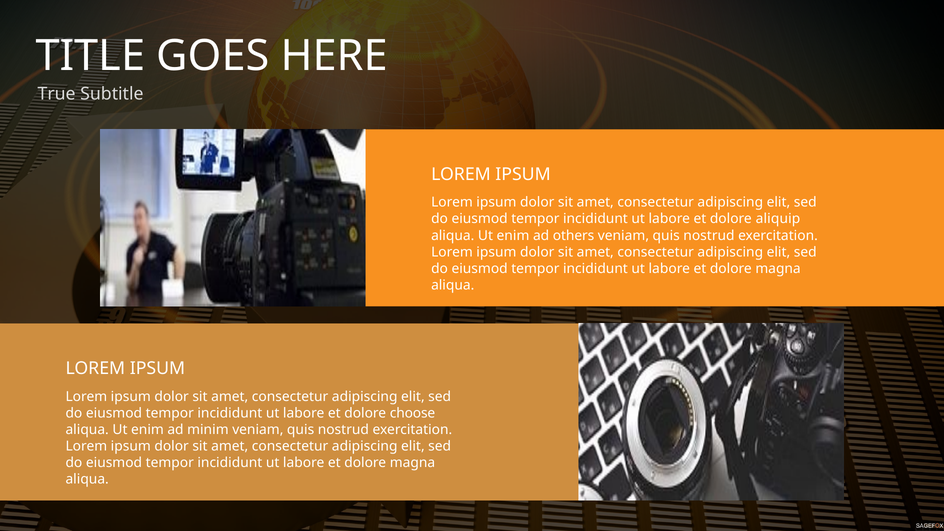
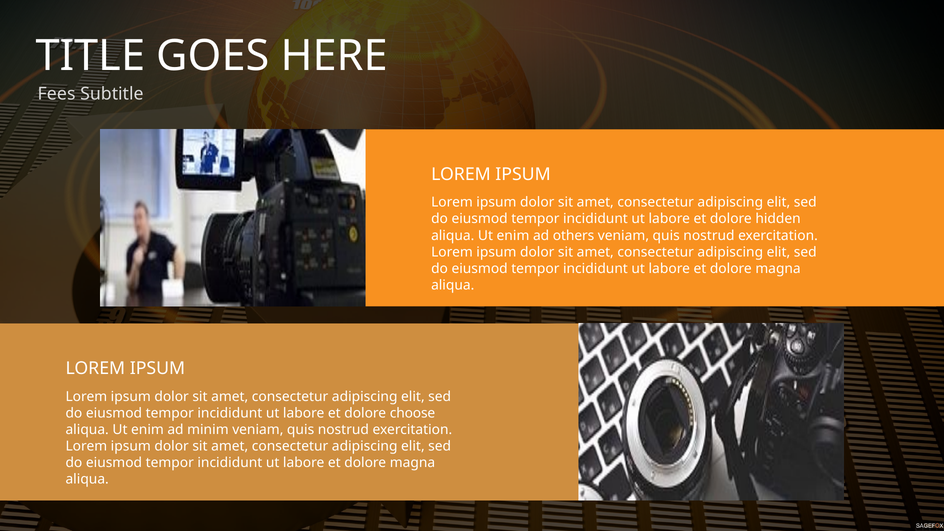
True: True -> Fees
aliquip: aliquip -> hidden
